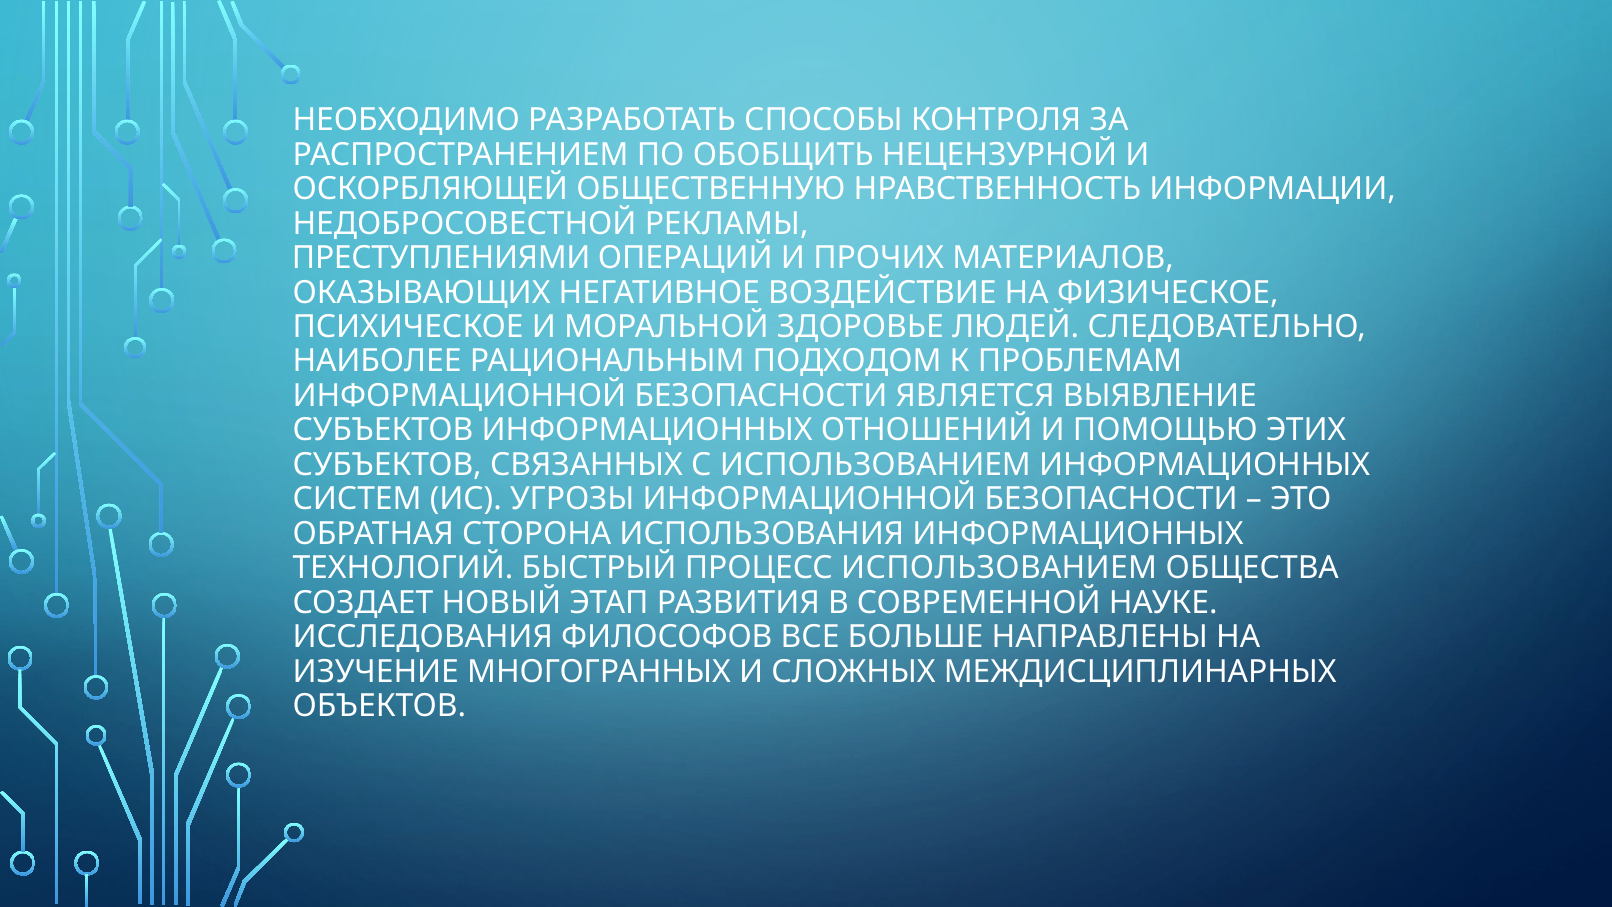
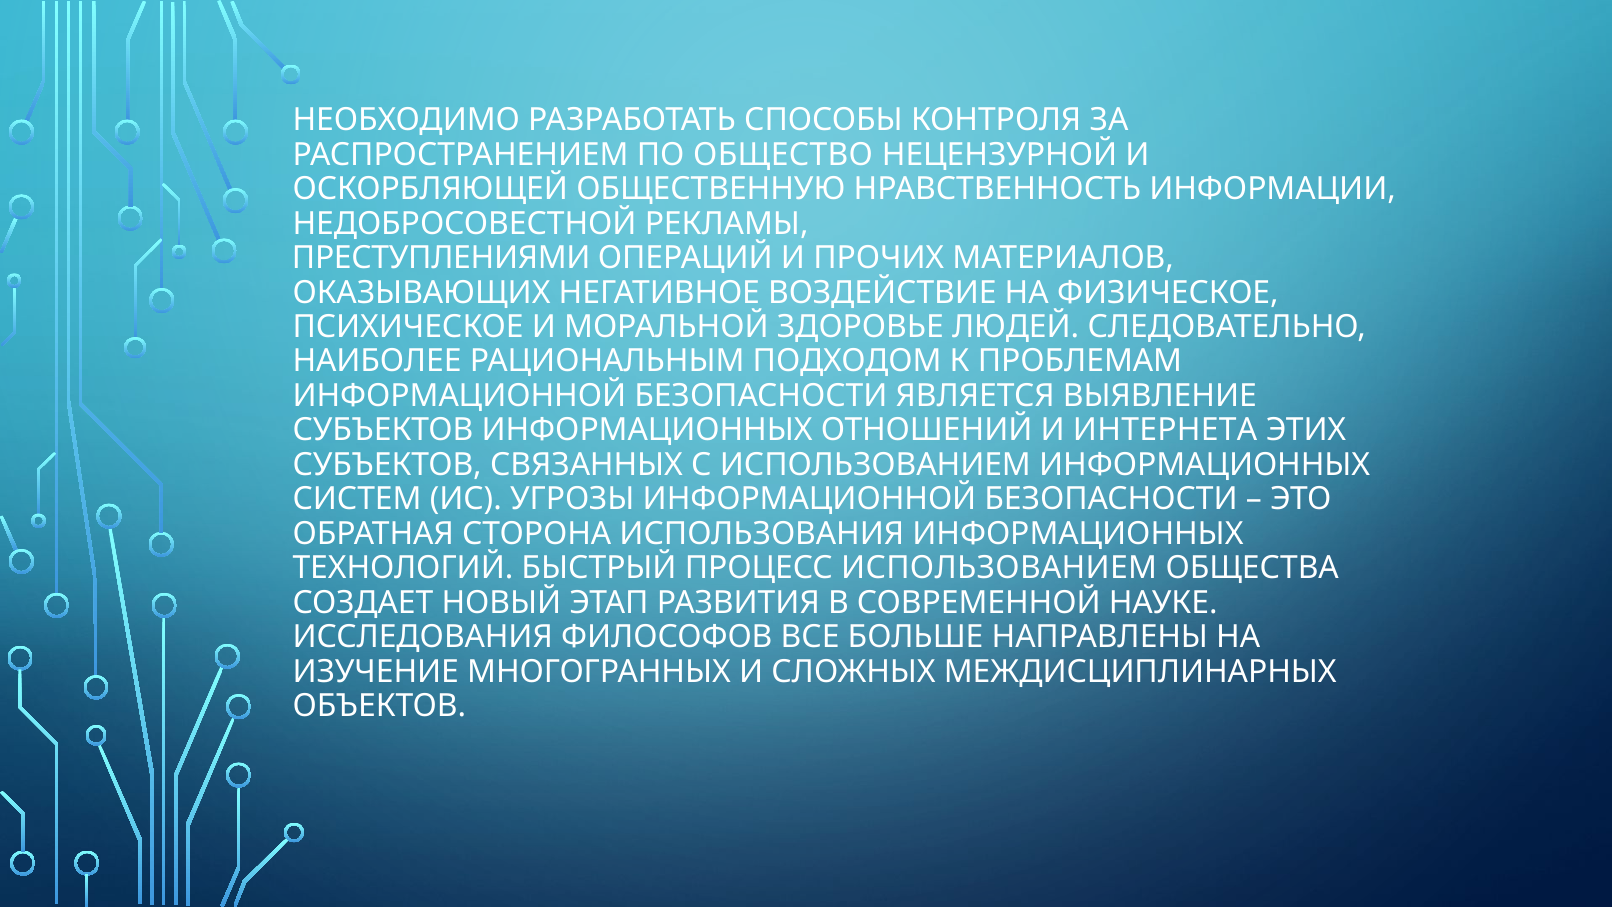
ОБОБЩИТЬ: ОБОБЩИТЬ -> ОБЩЕСТВО
ПОМОЩЬЮ: ПОМОЩЬЮ -> ИНТЕРНЕТА
